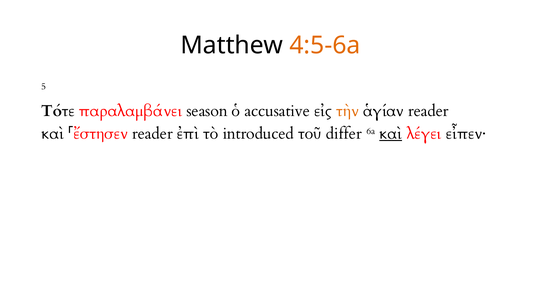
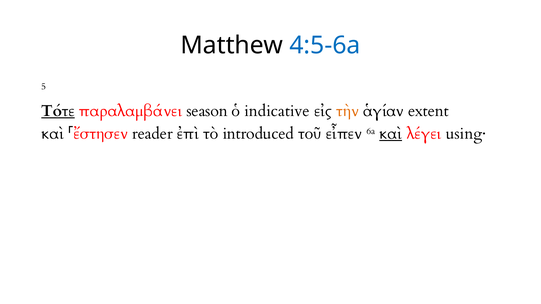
4:5-6a colour: orange -> blue
Τότε underline: none -> present
accusative: accusative -> indicative
ἁγίαν reader: reader -> extent
differ: differ -> εἶπεν
εἶπεν·: εἶπεν· -> using·
